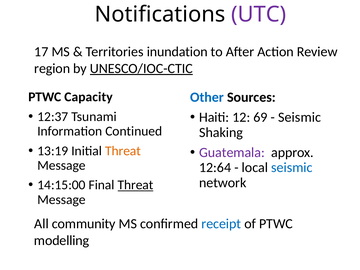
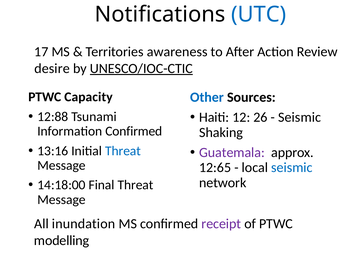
UTC colour: purple -> blue
inundation: inundation -> awareness
region: region -> desire
12:37: 12:37 -> 12:88
69: 69 -> 26
Information Continued: Continued -> Confirmed
13:19: 13:19 -> 13:16
Threat at (123, 151) colour: orange -> blue
12:64: 12:64 -> 12:65
14:15:00: 14:15:00 -> 14:18:00
Threat at (136, 185) underline: present -> none
community: community -> inundation
receipt colour: blue -> purple
